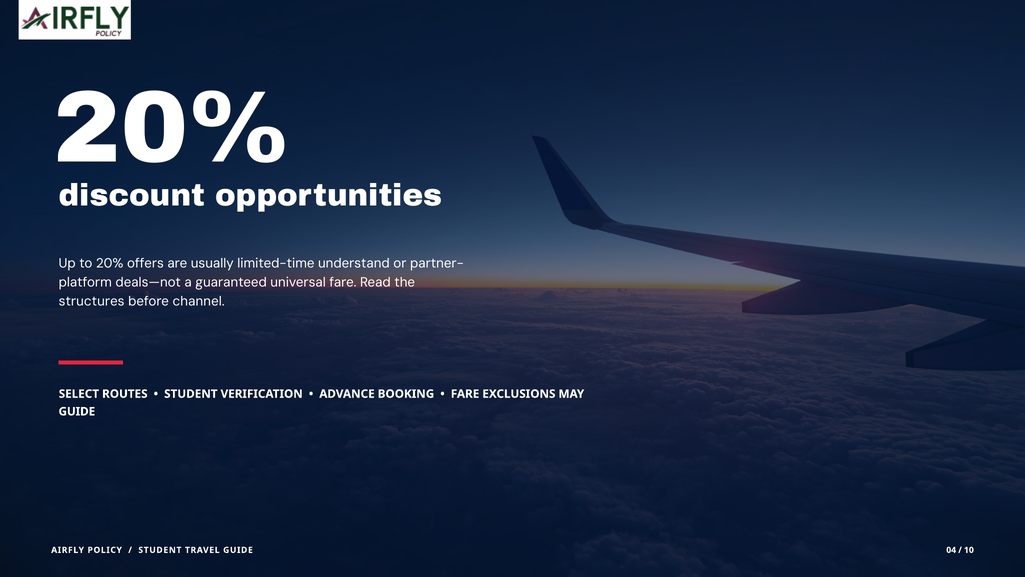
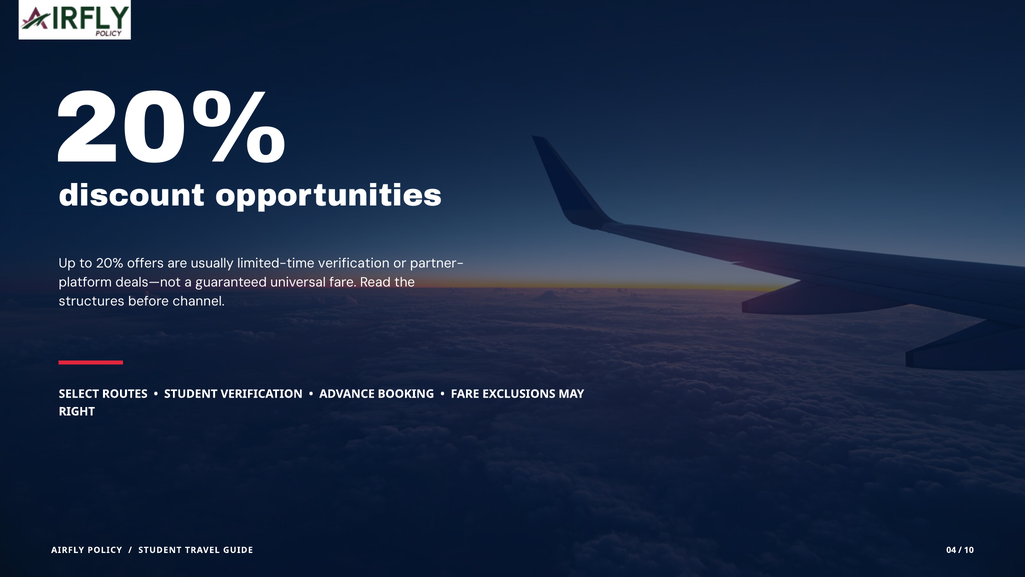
limited-time understand: understand -> verification
GUIDE at (77, 411): GUIDE -> RIGHT
